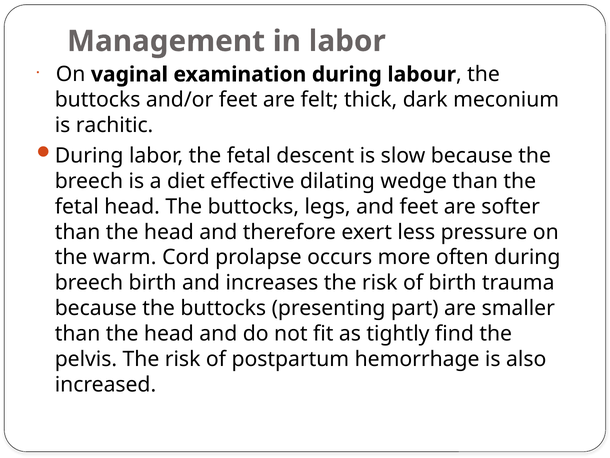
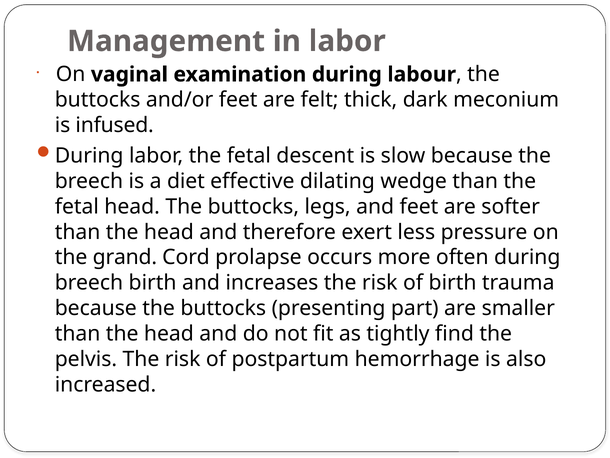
rachitic: rachitic -> infused
warm: warm -> grand
